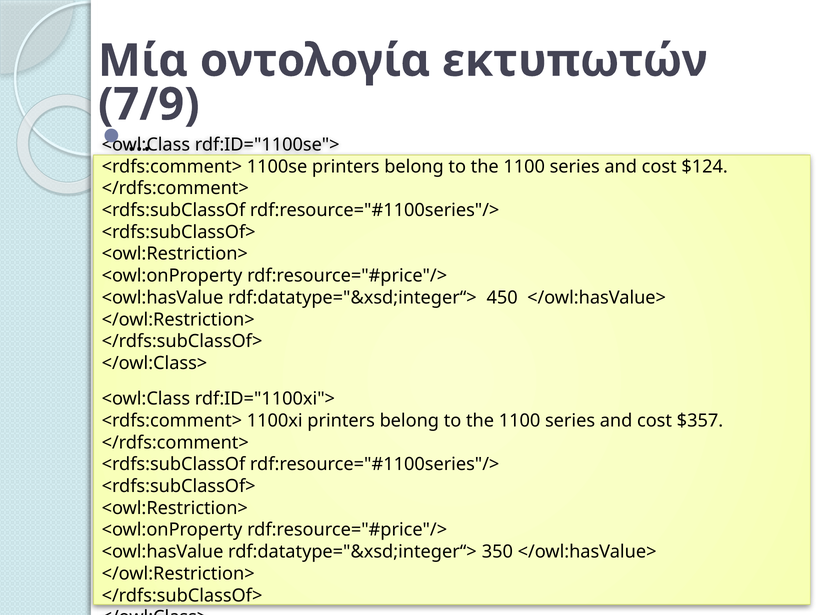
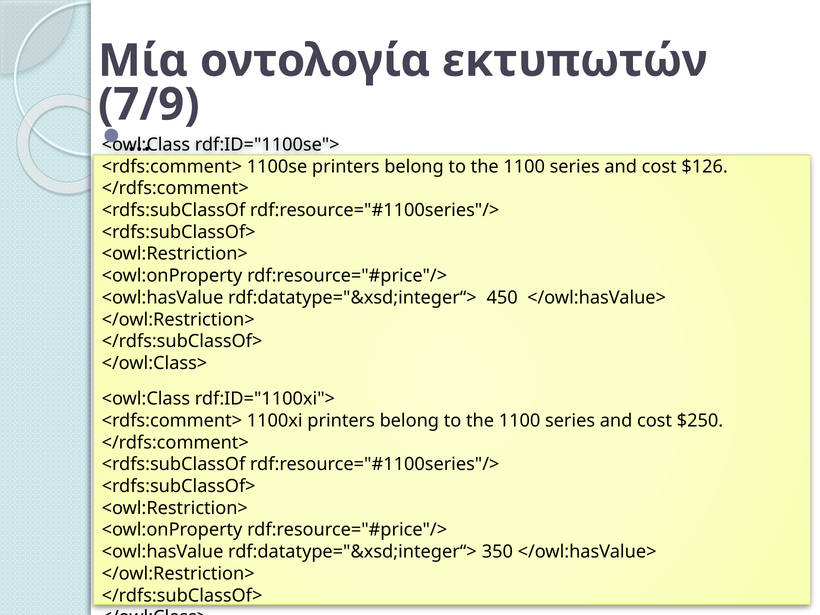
$124: $124 -> $126
$357: $357 -> $250
